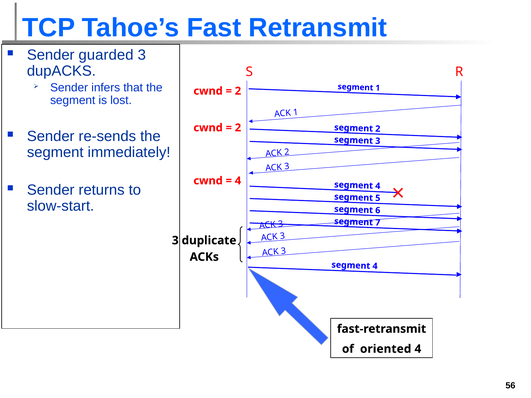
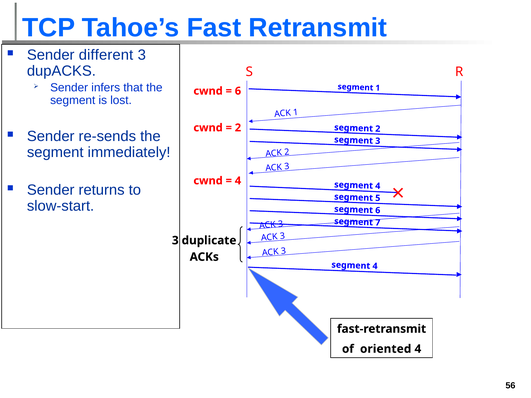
guarded: guarded -> different
2 at (238, 91): 2 -> 6
